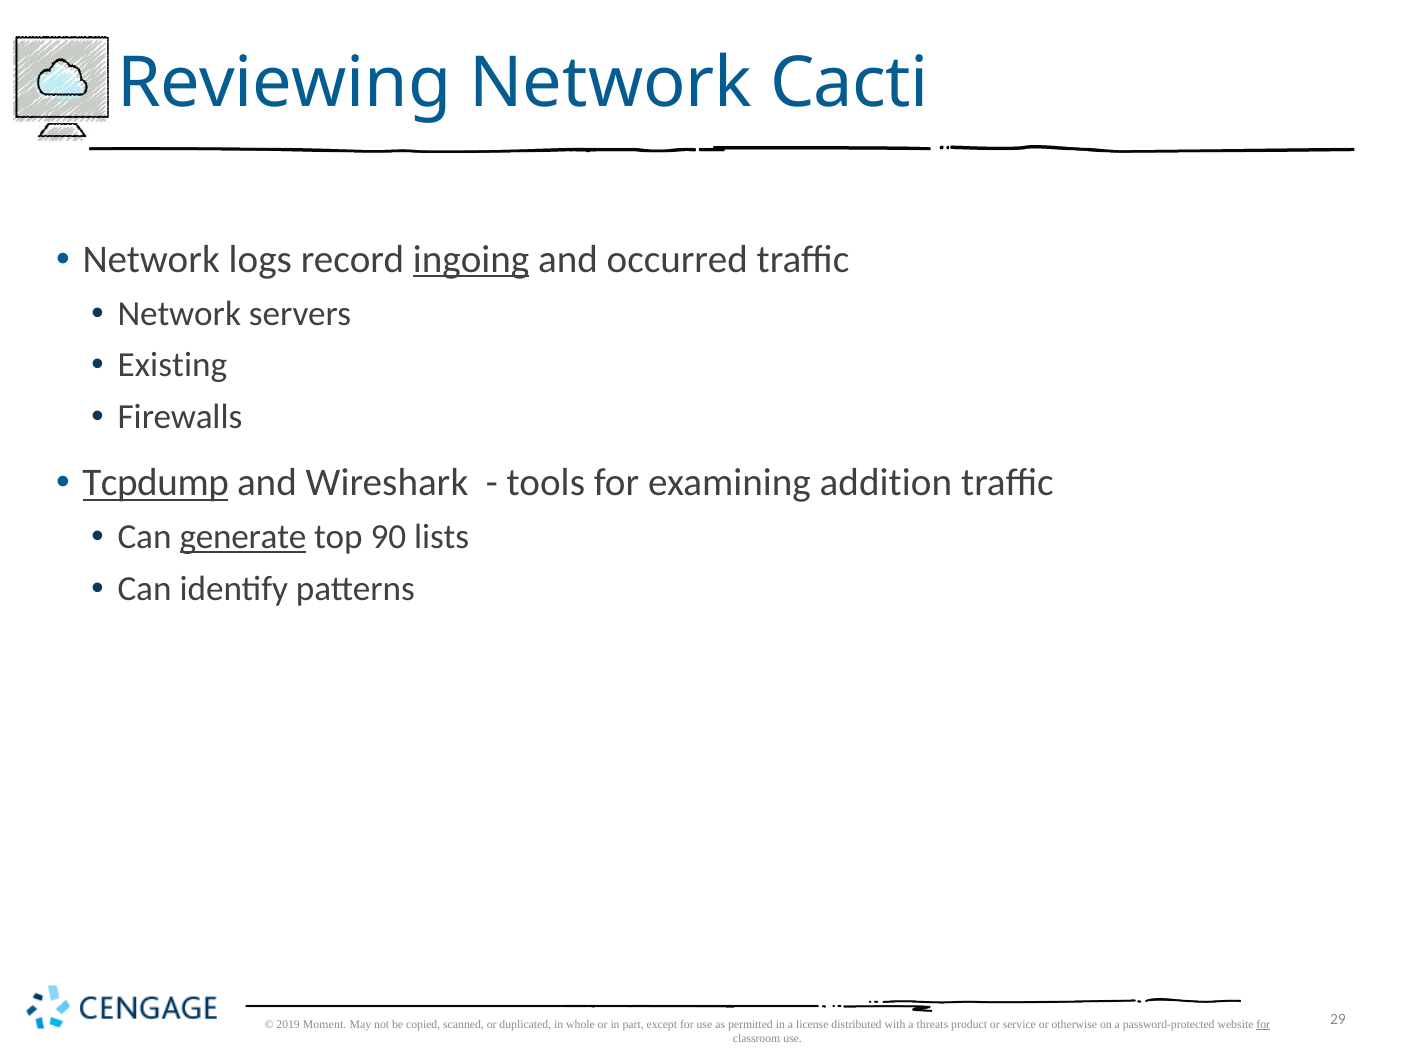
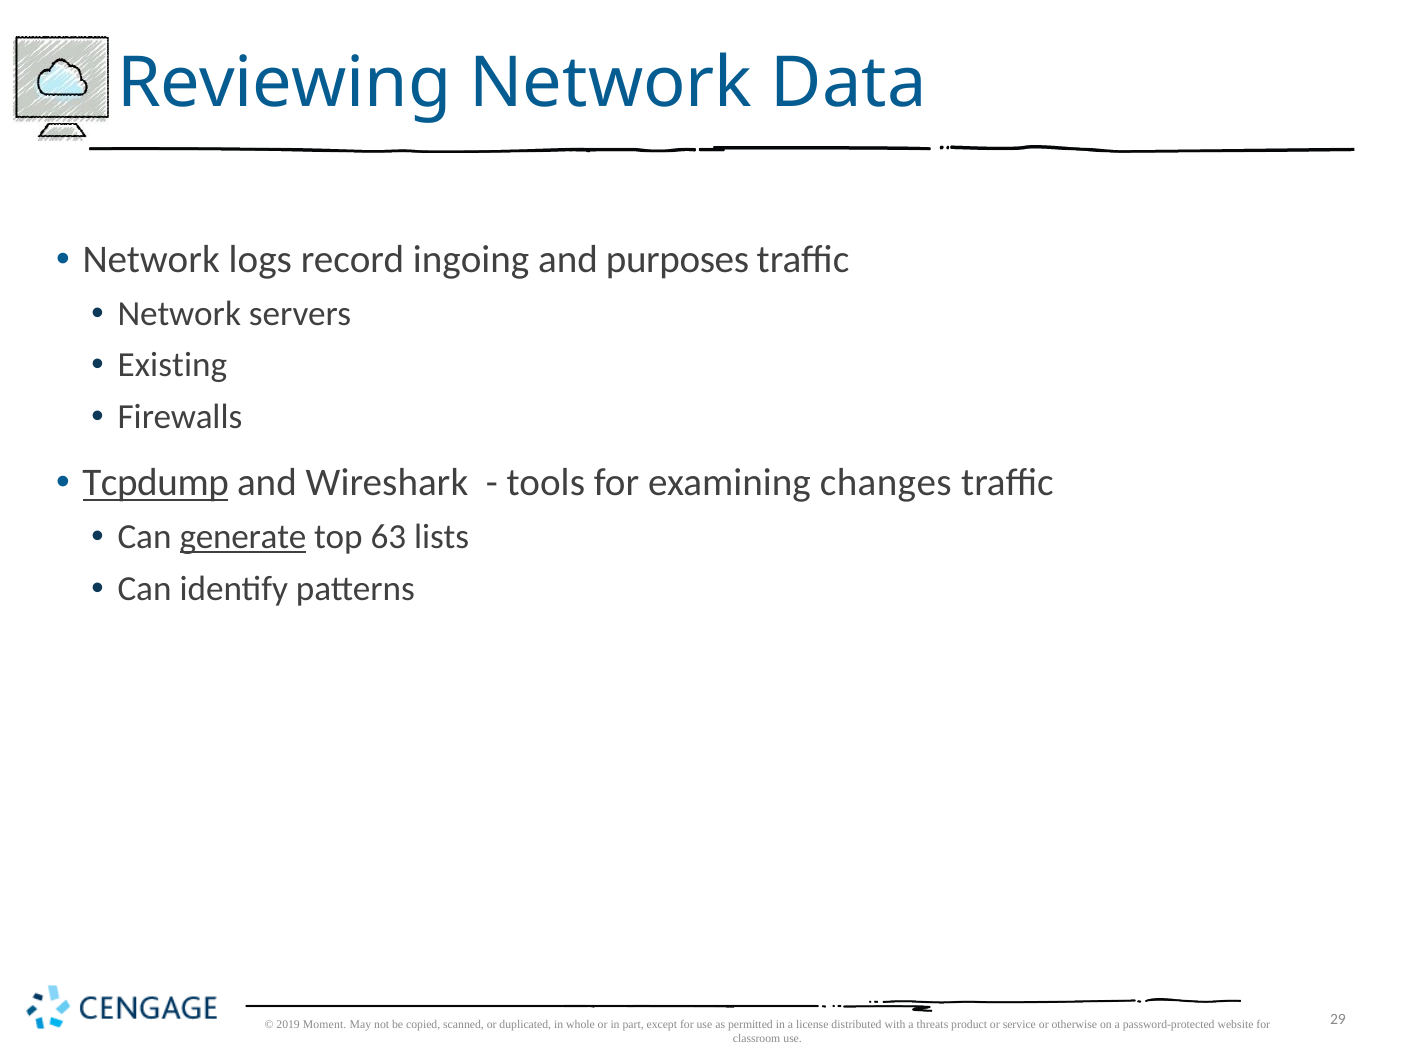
Cacti: Cacti -> Data
ingoing underline: present -> none
occurred: occurred -> purposes
addition: addition -> changes
90: 90 -> 63
for at (1263, 1025) underline: present -> none
